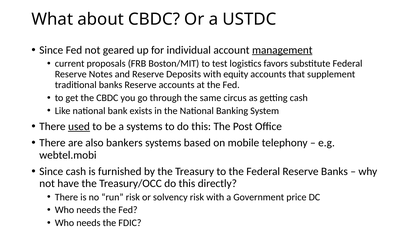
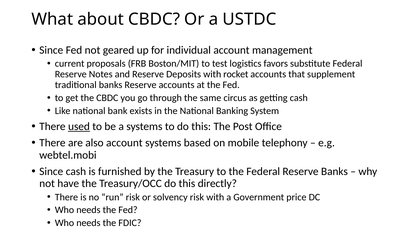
management underline: present -> none
equity: equity -> rocket
also bankers: bankers -> account
